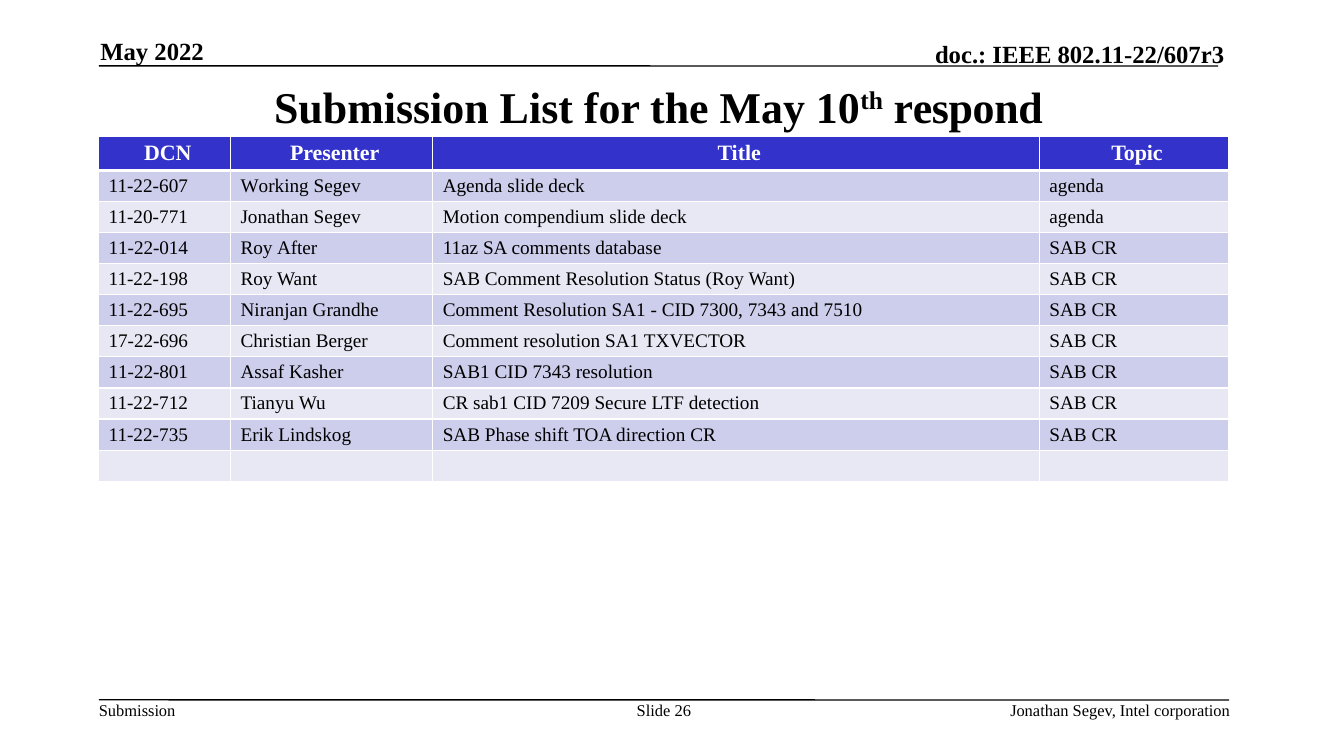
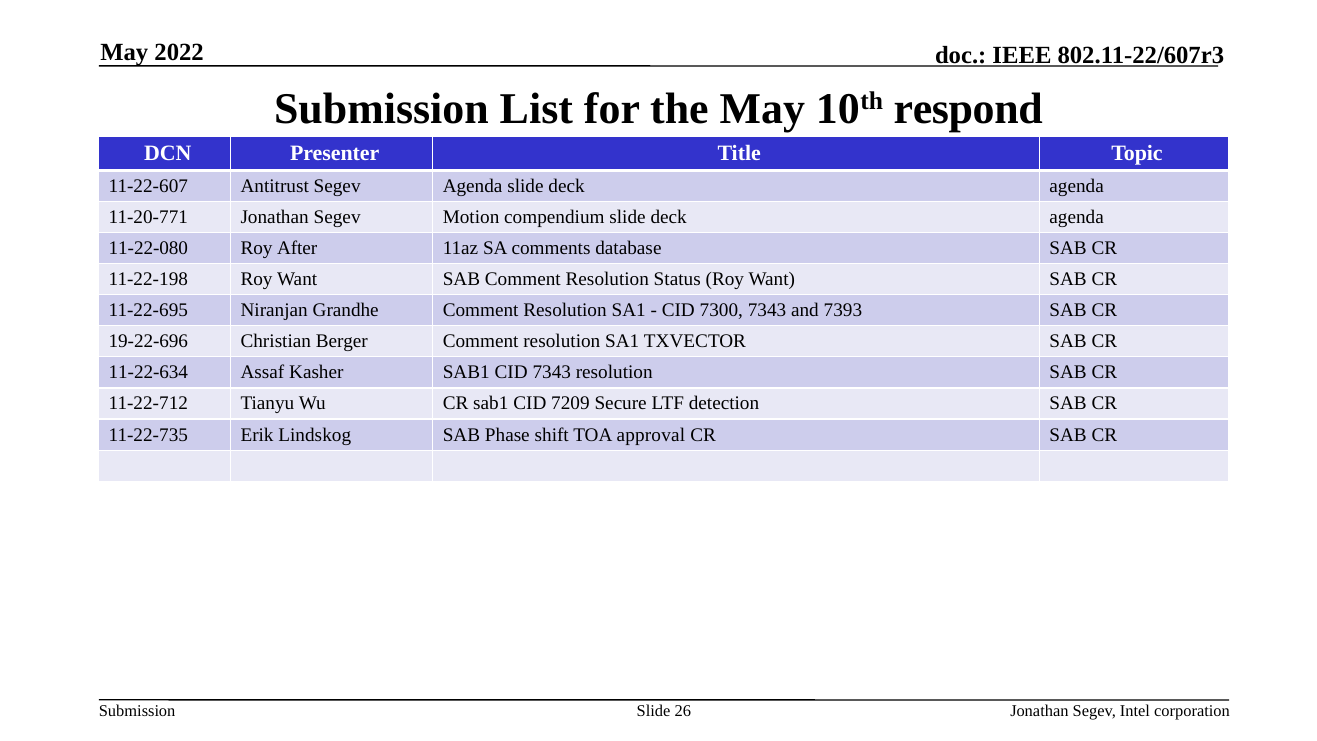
Working: Working -> Antitrust
11-22-014: 11-22-014 -> 11-22-080
7510: 7510 -> 7393
17-22-696: 17-22-696 -> 19-22-696
11-22-801: 11-22-801 -> 11-22-634
direction: direction -> approval
